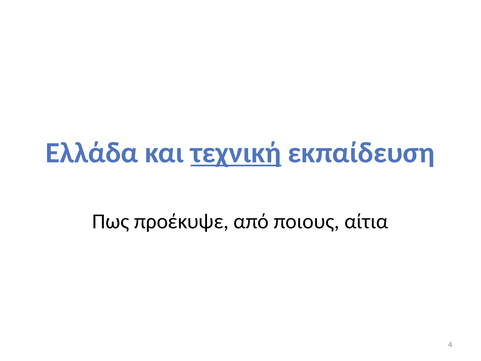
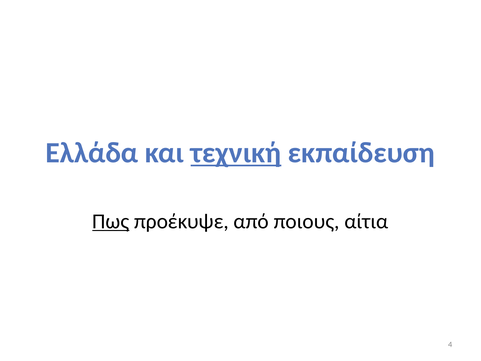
Πως underline: none -> present
